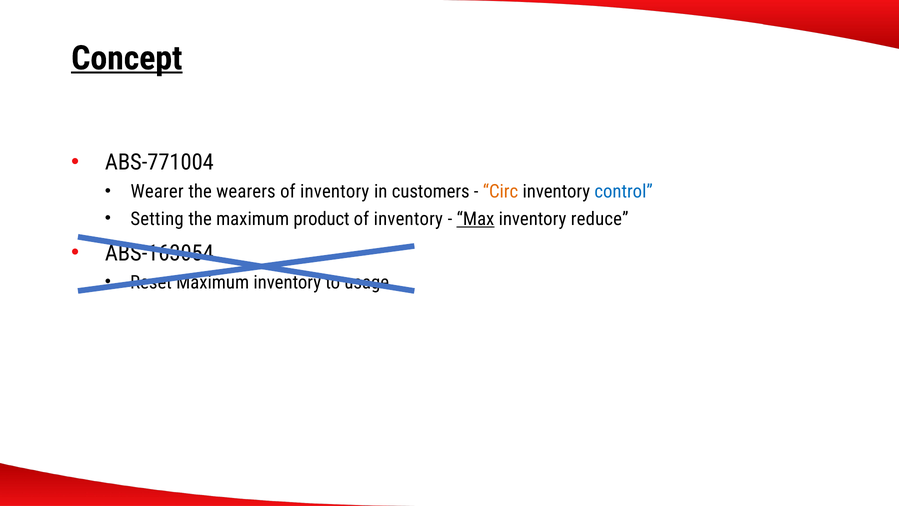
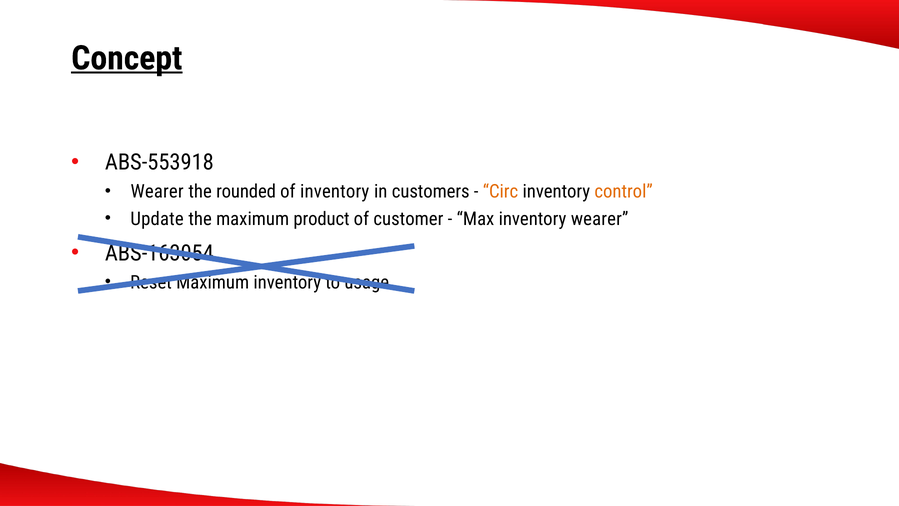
ABS-771004: ABS-771004 -> ABS-553918
wearers: wearers -> rounded
control colour: blue -> orange
Setting: Setting -> Update
inventory at (408, 219): inventory -> customer
Max underline: present -> none
inventory reduce: reduce -> wearer
